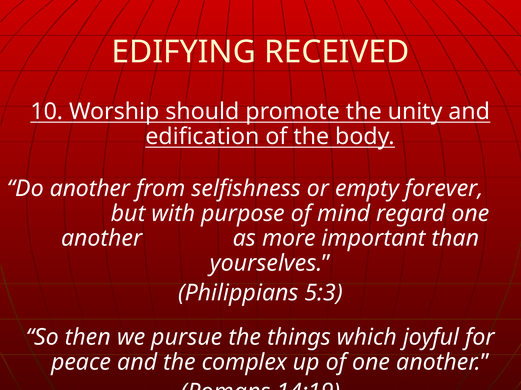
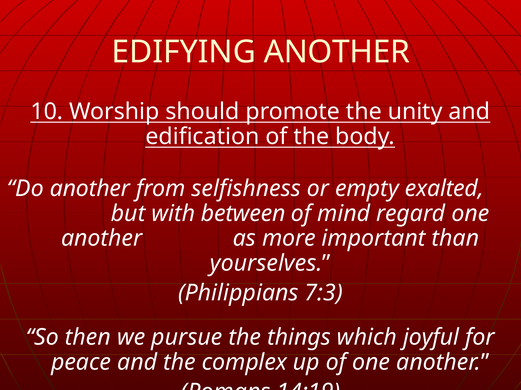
EDIFYING RECEIVED: RECEIVED -> ANOTHER
forever: forever -> exalted
purpose: purpose -> between
5:3: 5:3 -> 7:3
